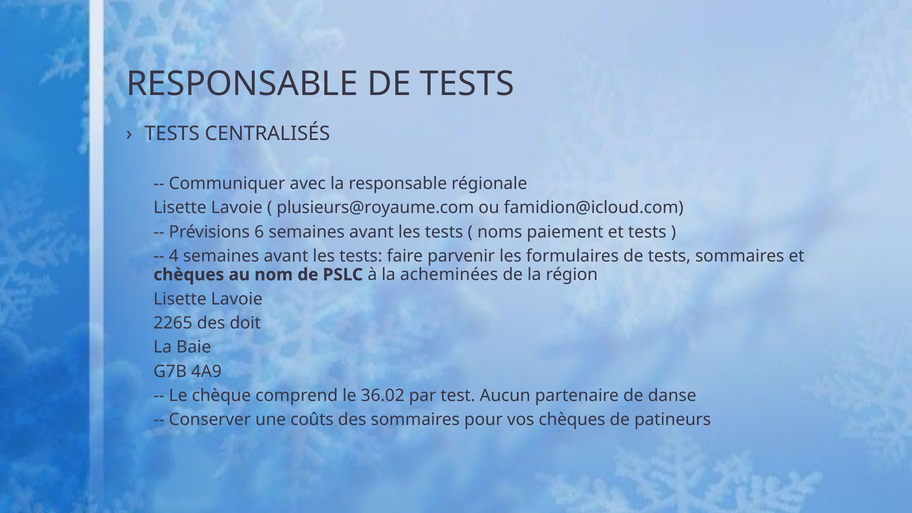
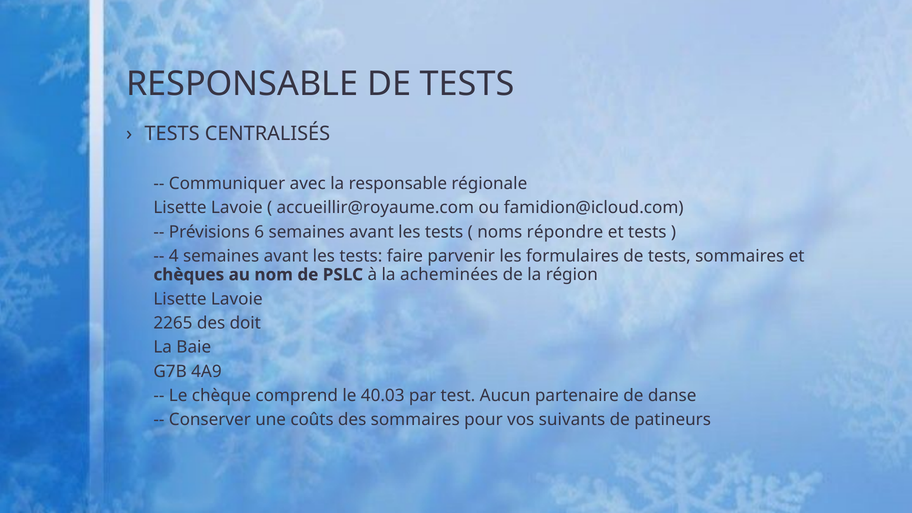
plusieurs@royaume.com: plusieurs@royaume.com -> accueillir@royaume.com
paiement: paiement -> répondre
36.02: 36.02 -> 40.03
vos chèques: chèques -> suivants
